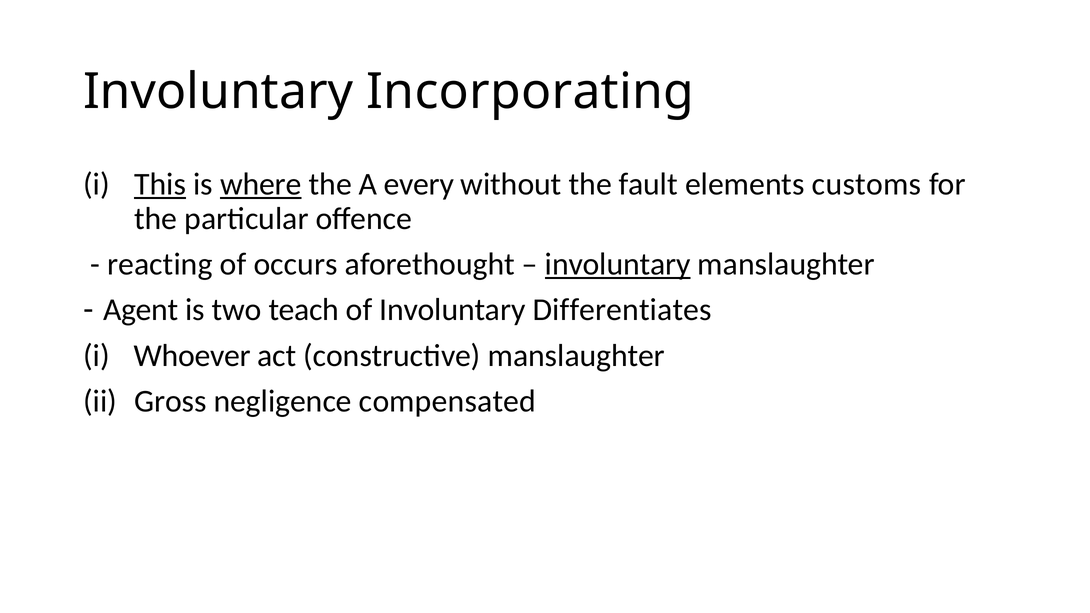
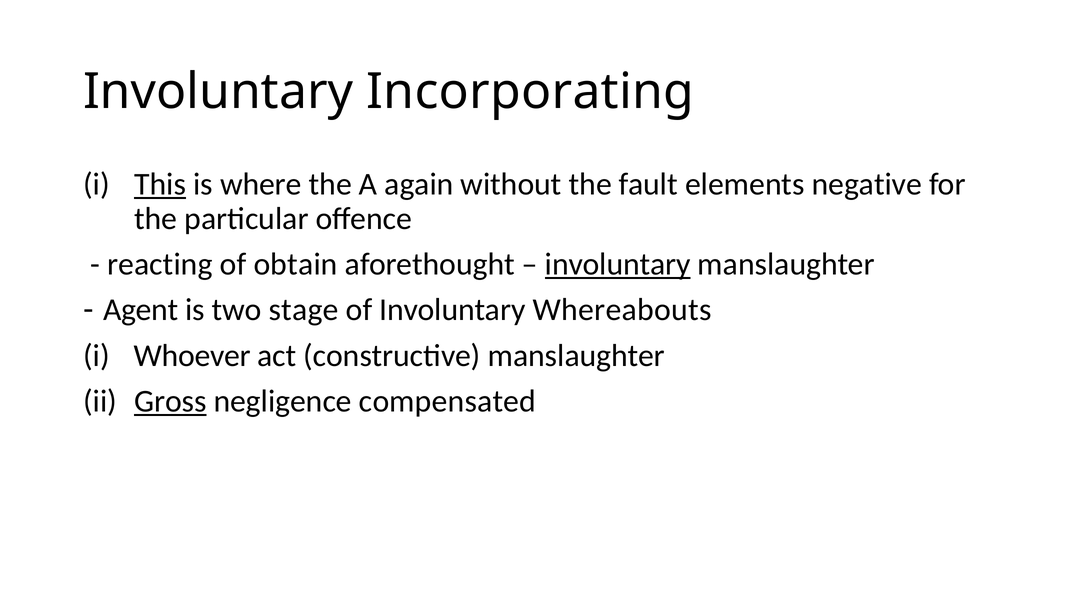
where underline: present -> none
every: every -> again
customs: customs -> negative
occurs: occurs -> obtain
teach: teach -> stage
Differentiates: Differentiates -> Whereabouts
Gross underline: none -> present
